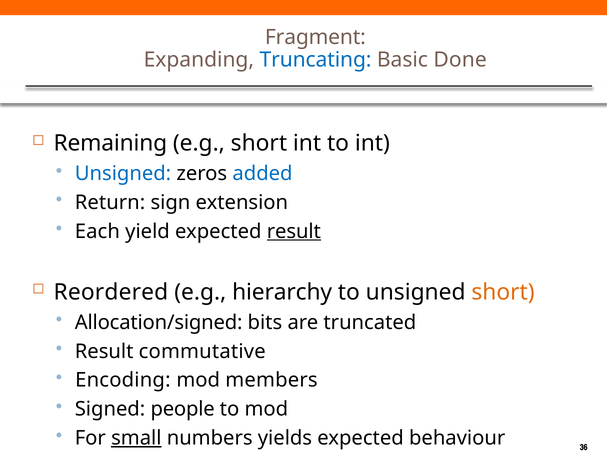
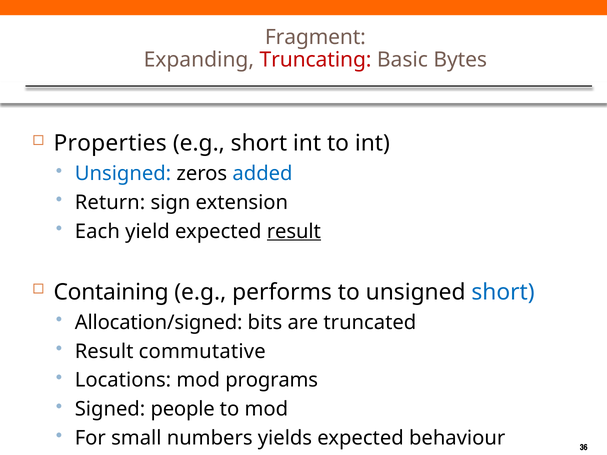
Truncating colour: blue -> red
Done: Done -> Bytes
Remaining: Remaining -> Properties
Reordered: Reordered -> Containing
hierarchy: hierarchy -> performs
short at (503, 292) colour: orange -> blue
Encoding: Encoding -> Locations
members: members -> programs
small underline: present -> none
